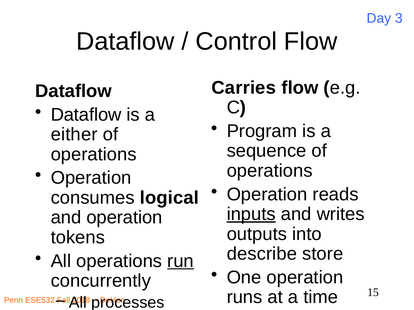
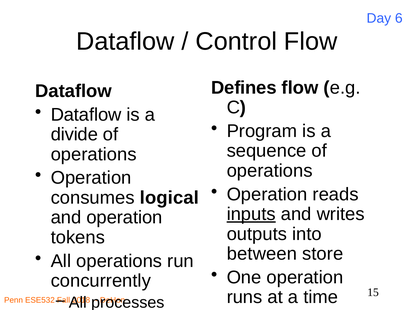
3: 3 -> 6
Carries at (244, 88): Carries -> Defines
either: either -> divide
describe: describe -> between
run underline: present -> none
